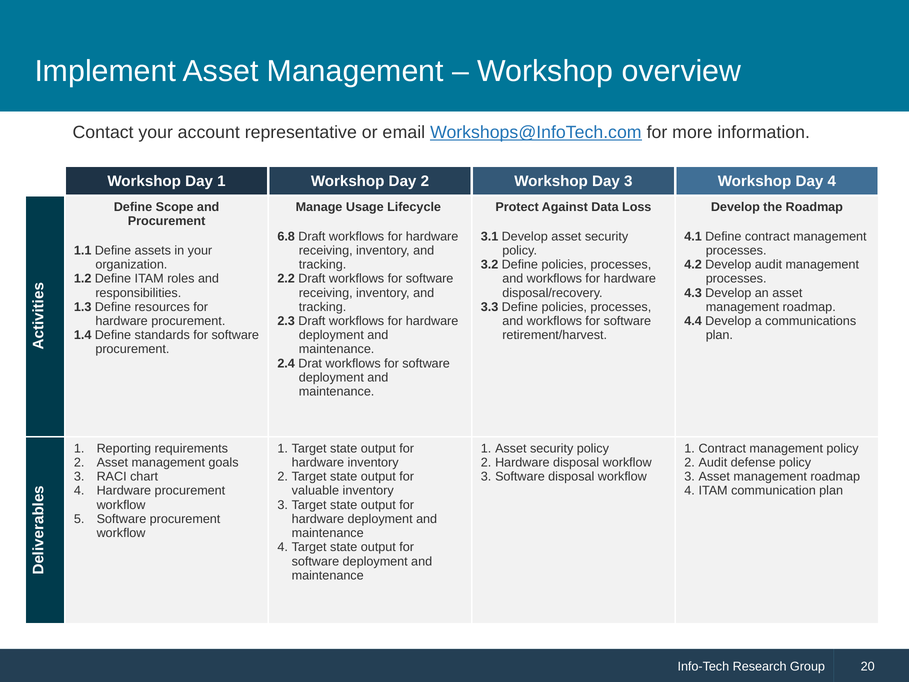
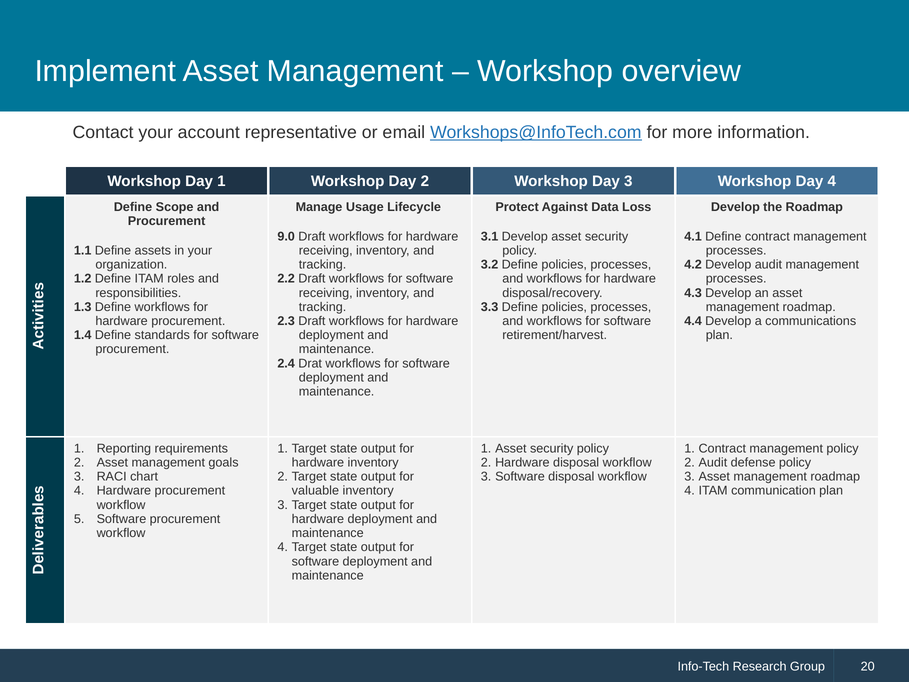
6.8: 6.8 -> 9.0
Define resources: resources -> workflows
